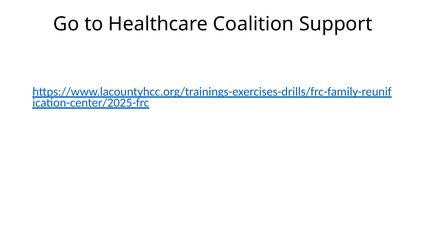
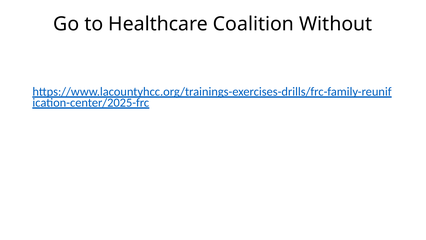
Support: Support -> Without
